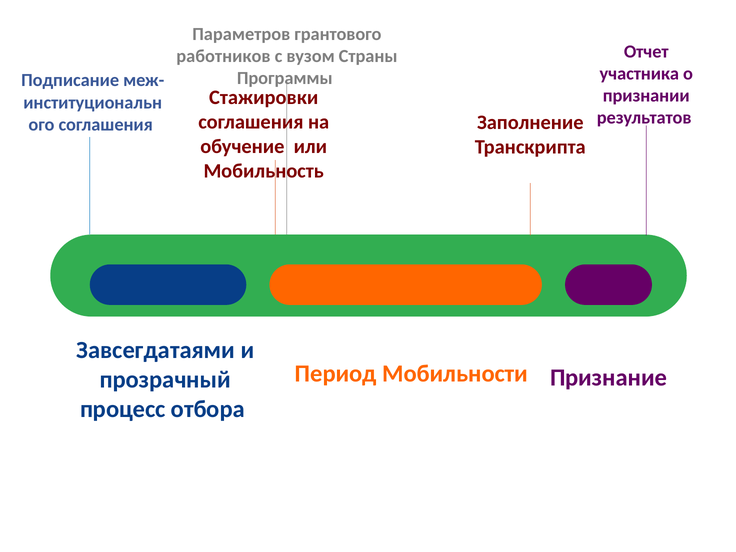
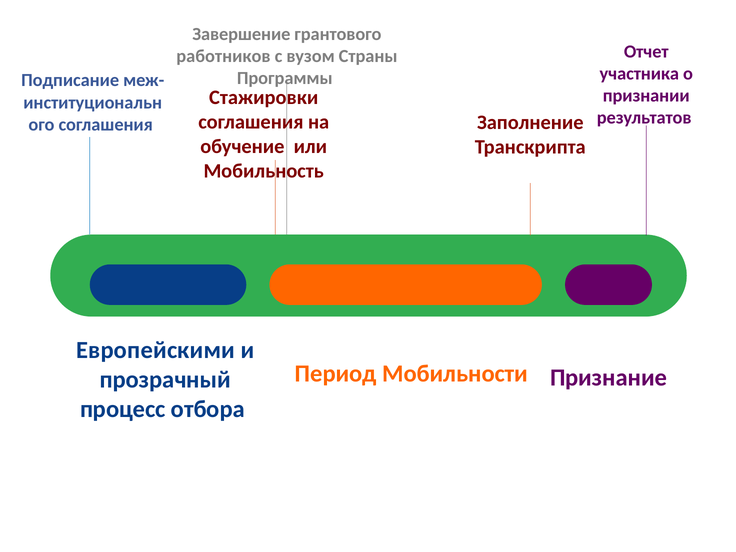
Параметров: Параметров -> Завершение
Завсегдатаями: Завсегдатаями -> Европейскими
